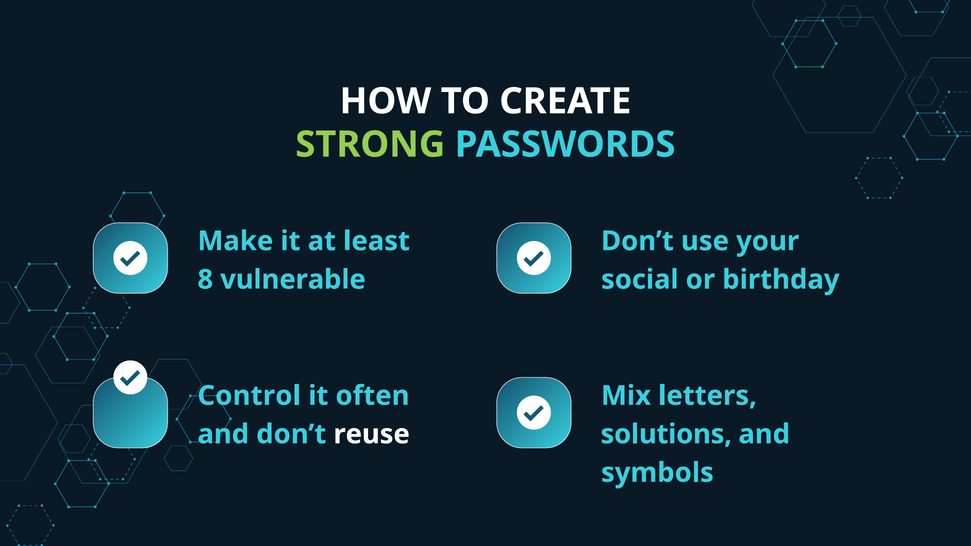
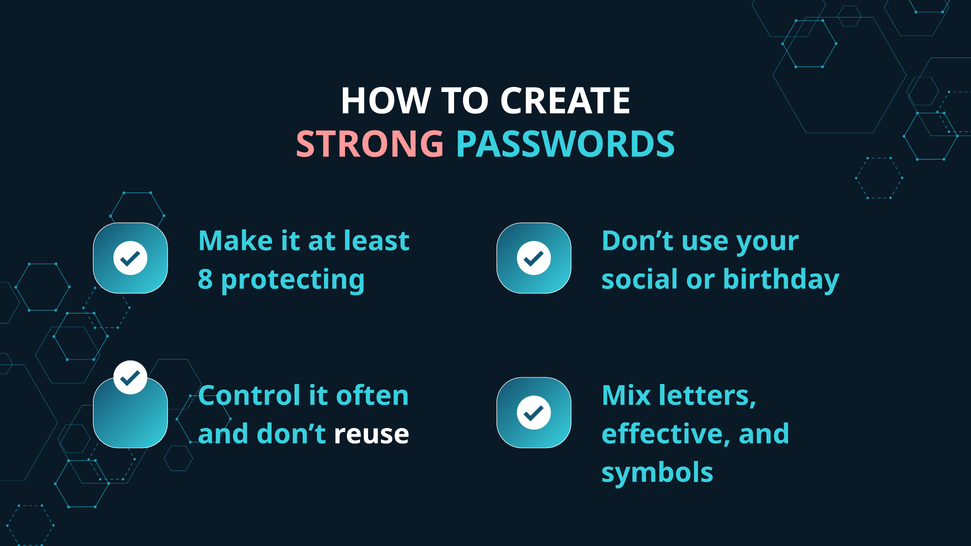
STRONG colour: light green -> pink
vulnerable: vulnerable -> protecting
solutions: solutions -> effective
